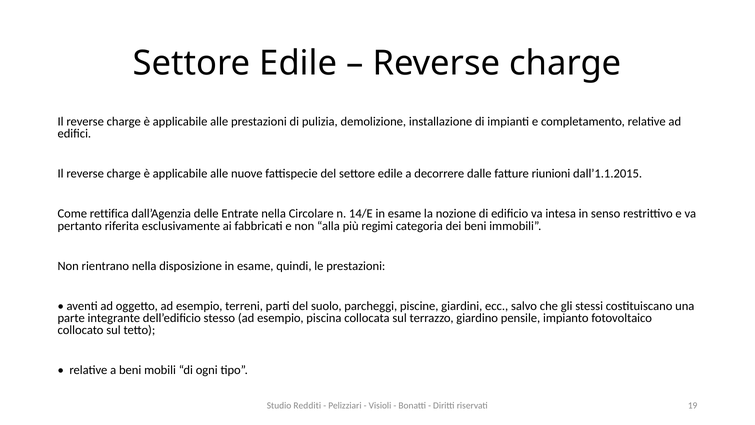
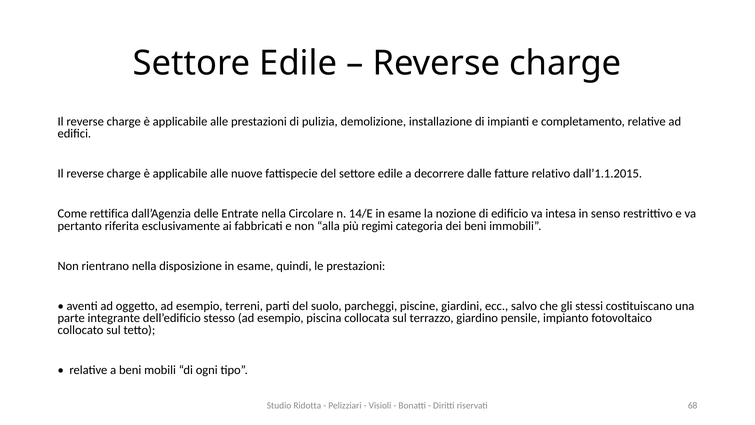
riunioni: riunioni -> relativo
Redditi: Redditi -> Ridotta
19: 19 -> 68
